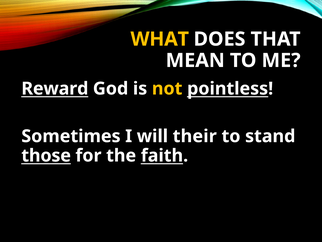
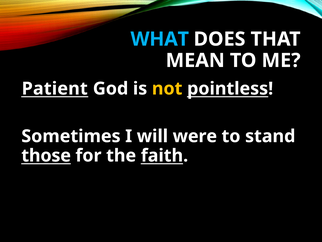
WHAT colour: yellow -> light blue
Reward: Reward -> Patient
their: their -> were
